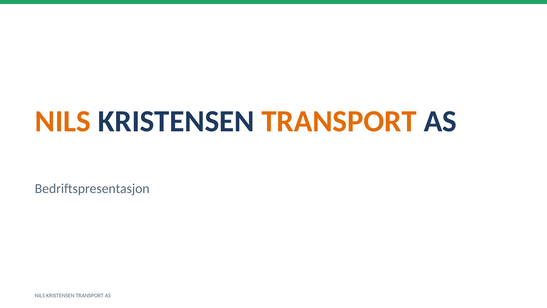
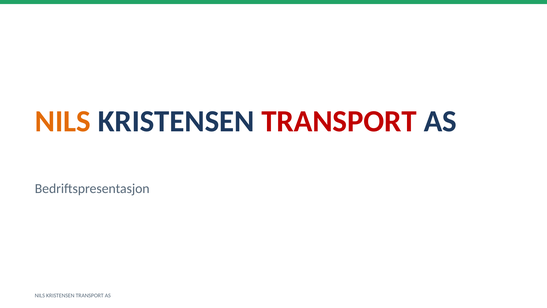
TRANSPORT at (339, 121) colour: orange -> red
